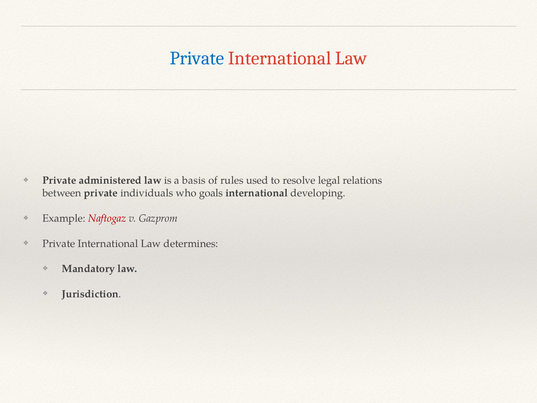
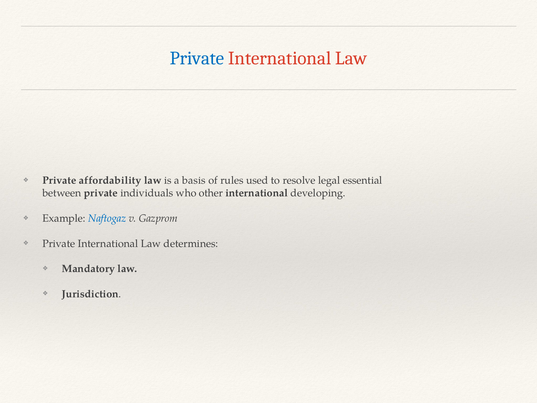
administered: administered -> affordability
relations: relations -> essential
goals: goals -> other
Naftogaz colour: red -> blue
